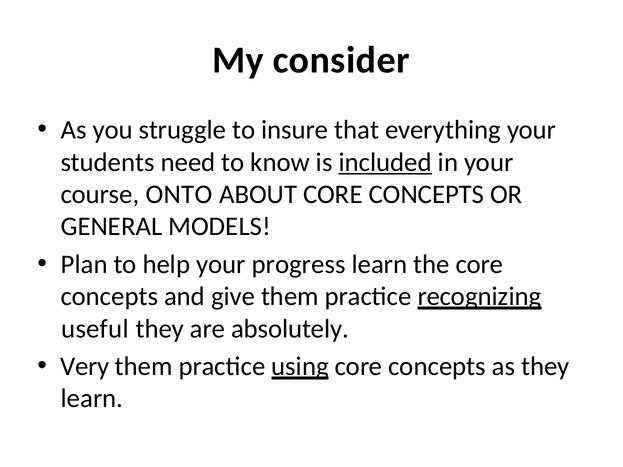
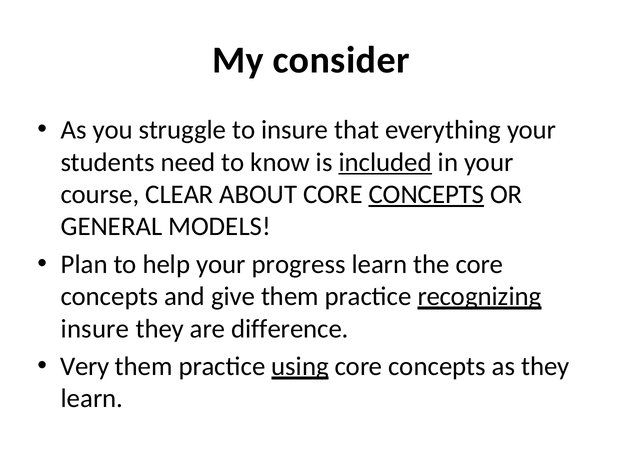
ONTO: ONTO -> CLEAR
CONCEPTS at (426, 195) underline: none -> present
useful at (95, 329): useful -> insure
absolutely: absolutely -> difference
